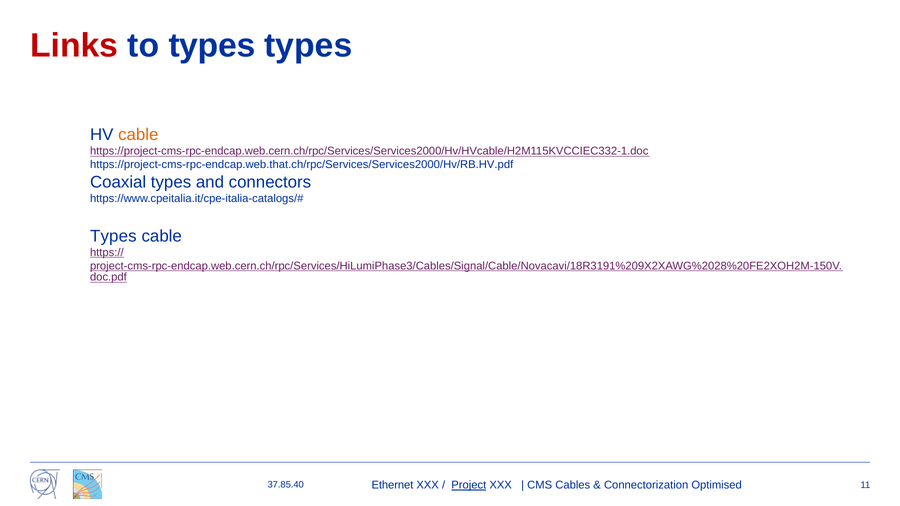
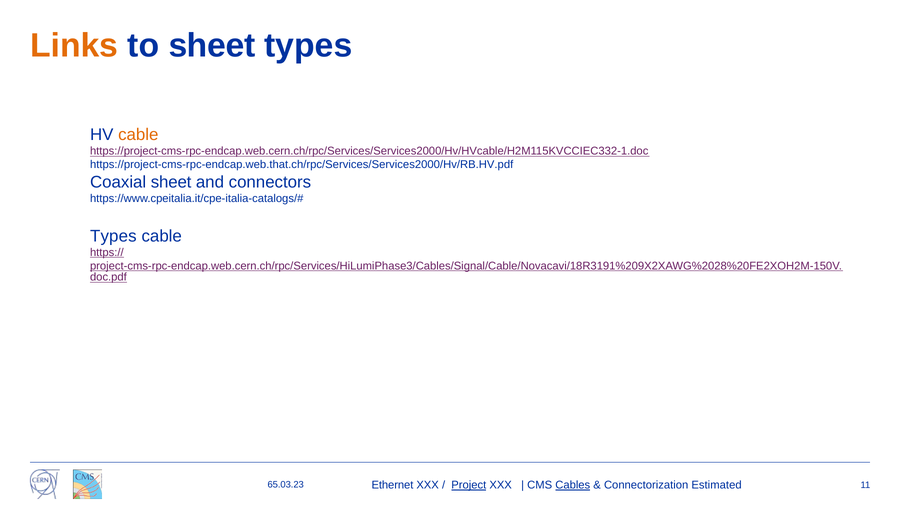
Links colour: red -> orange
to types: types -> sheet
Coaxial types: types -> sheet
Cables underline: none -> present
Optimised: Optimised -> Estimated
37.85.40: 37.85.40 -> 65.03.23
